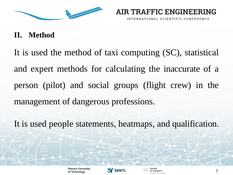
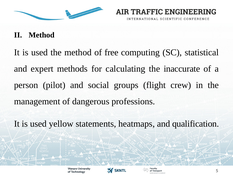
taxi: taxi -> free
people: people -> yellow
